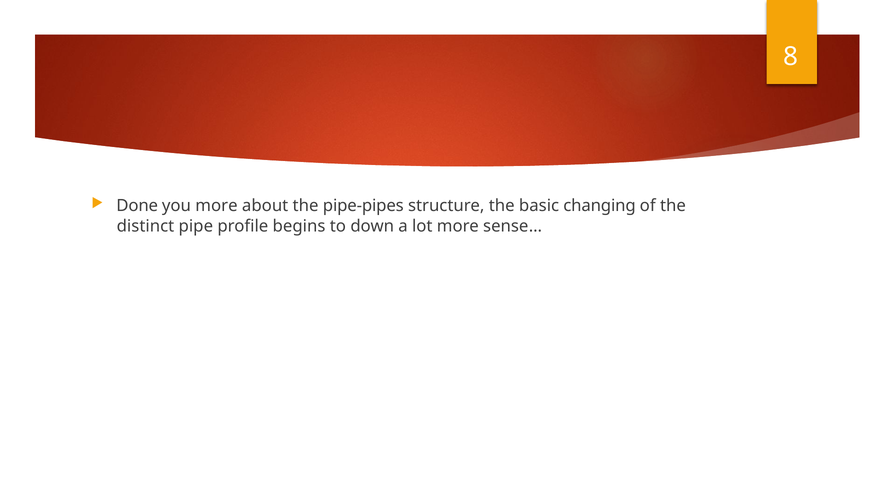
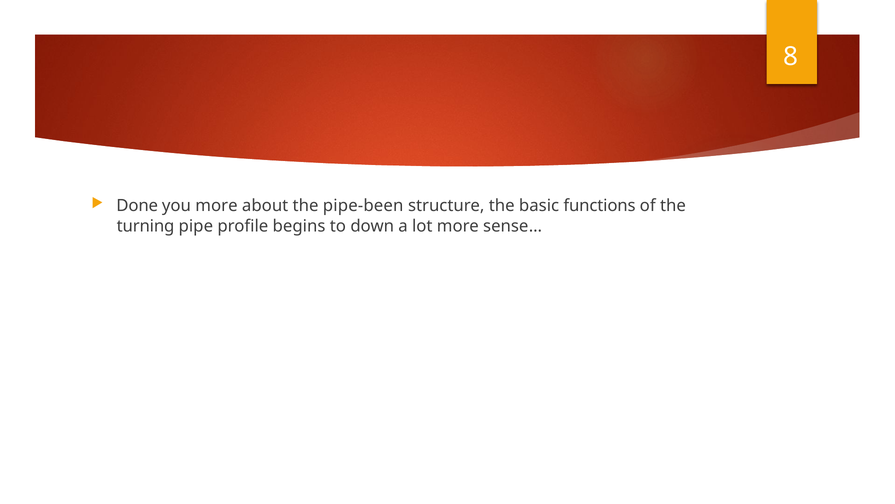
pipe-pipes: pipe-pipes -> pipe-been
changing: changing -> functions
distinct: distinct -> turning
